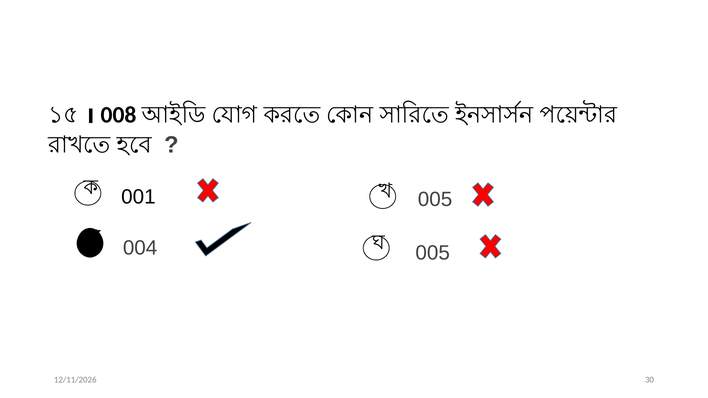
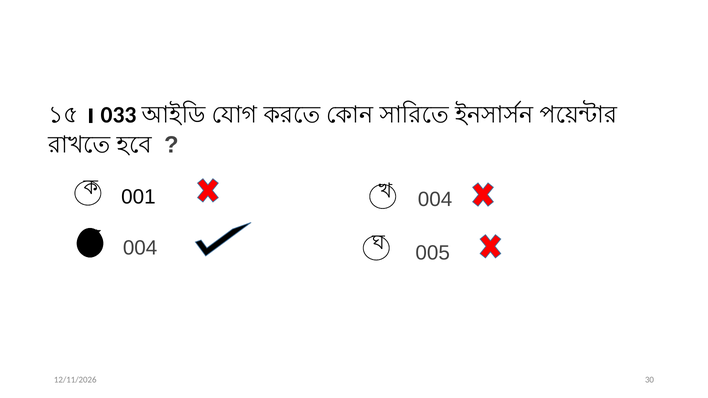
008: 008 -> 033
001 005: 005 -> 004
